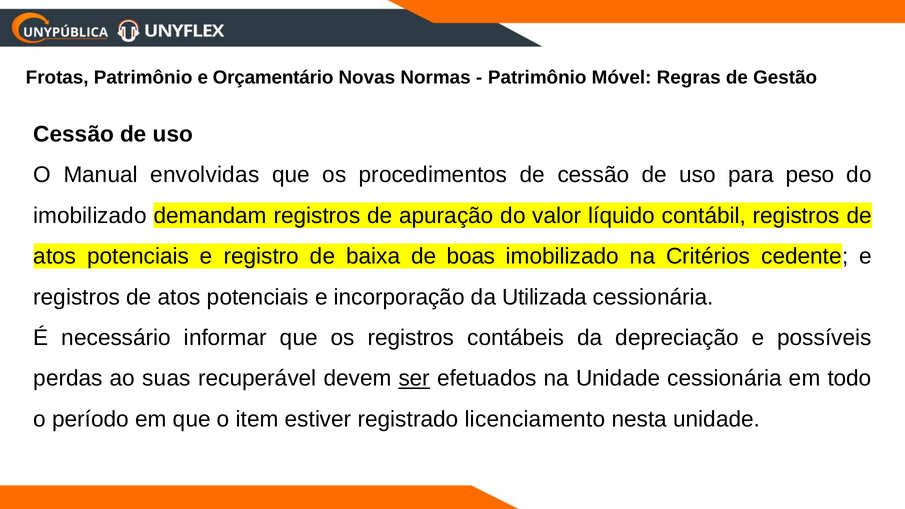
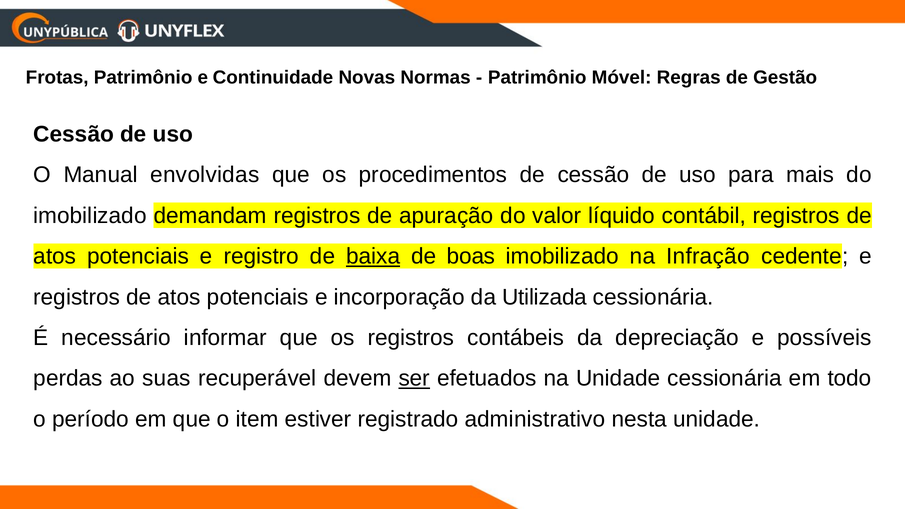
Orçamentário: Orçamentário -> Continuidade
peso: peso -> mais
baixa underline: none -> present
Critérios: Critérios -> Infração
licenciamento: licenciamento -> administrativo
